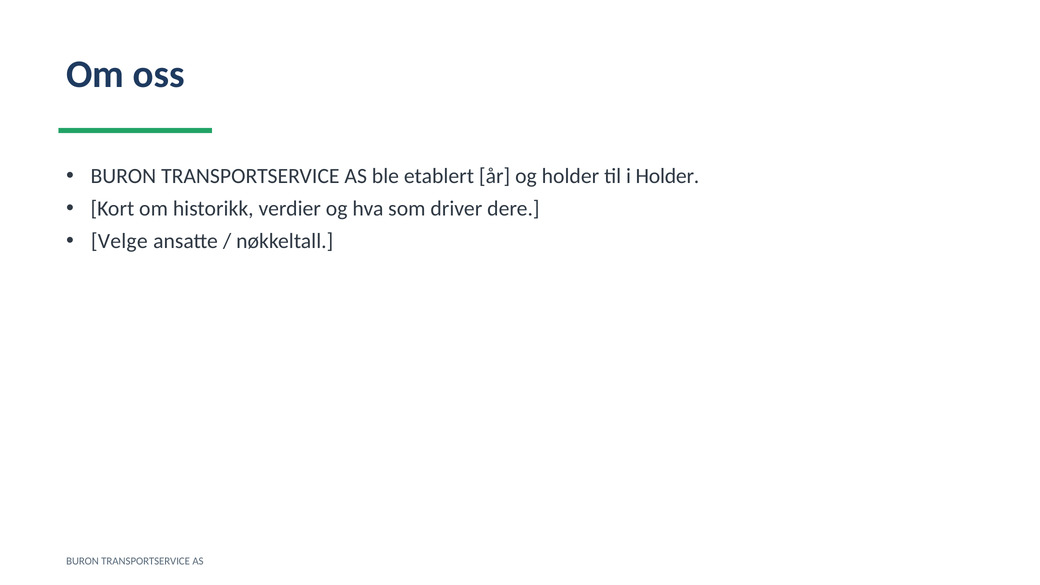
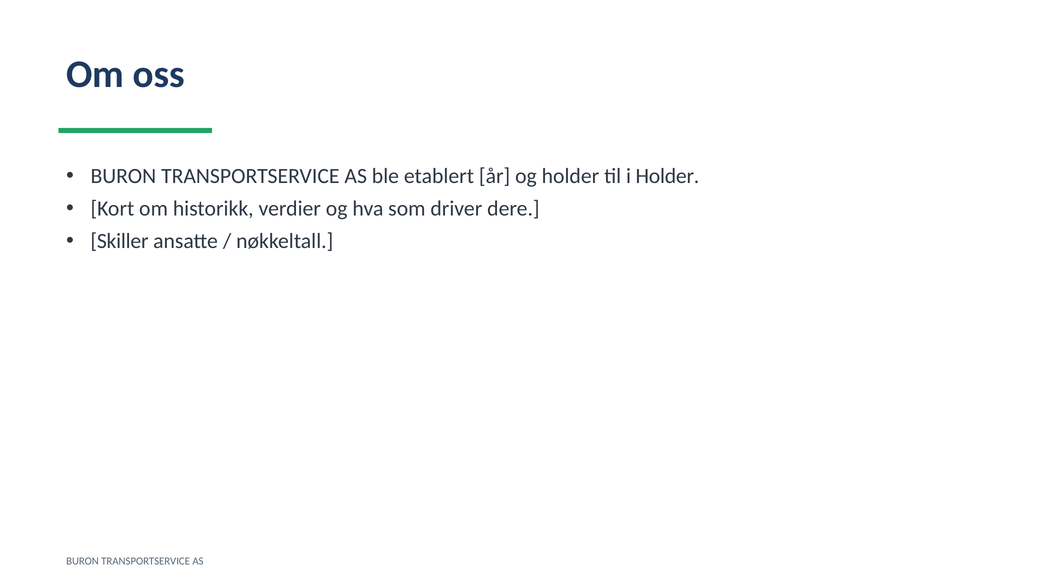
Velge: Velge -> Skiller
